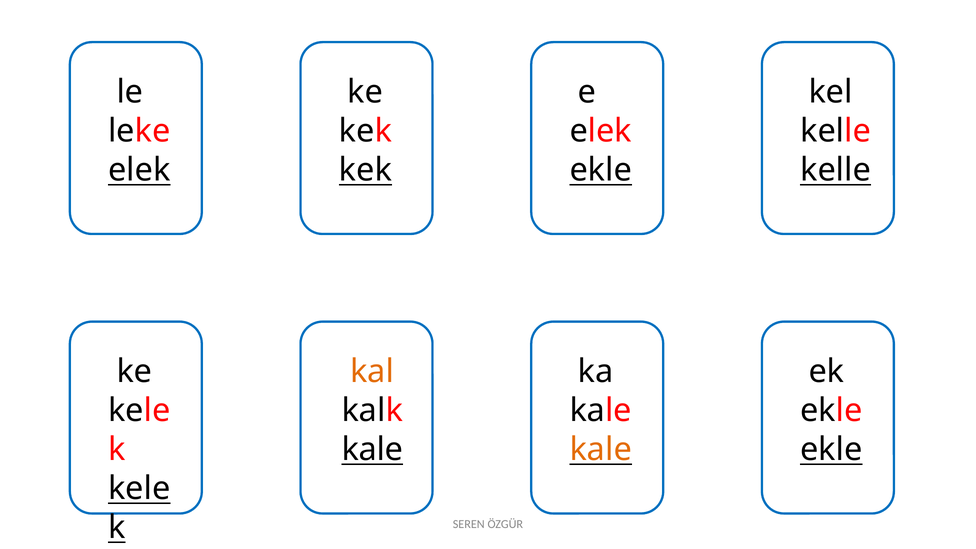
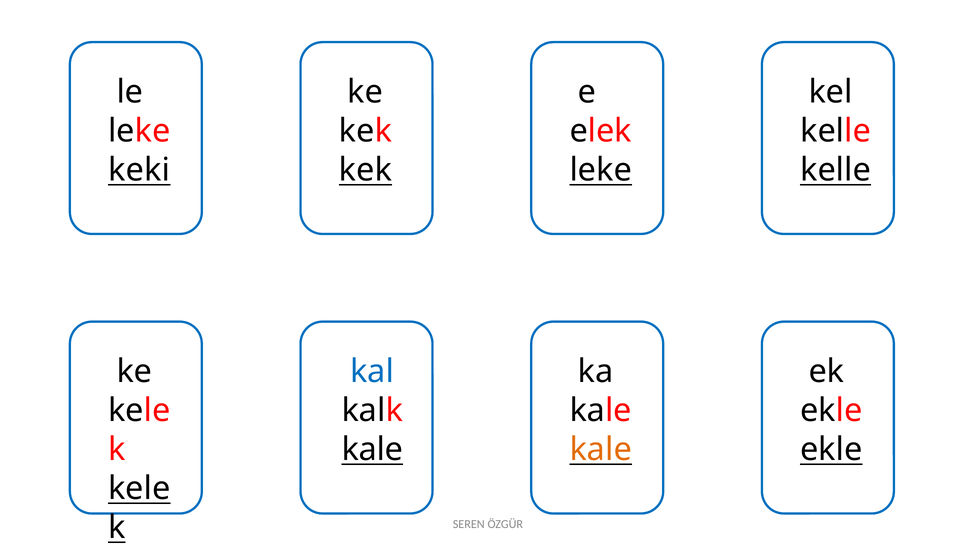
elek at (139, 170): elek -> keki
ekle at (601, 170): ekle -> leke
kal colour: orange -> blue
